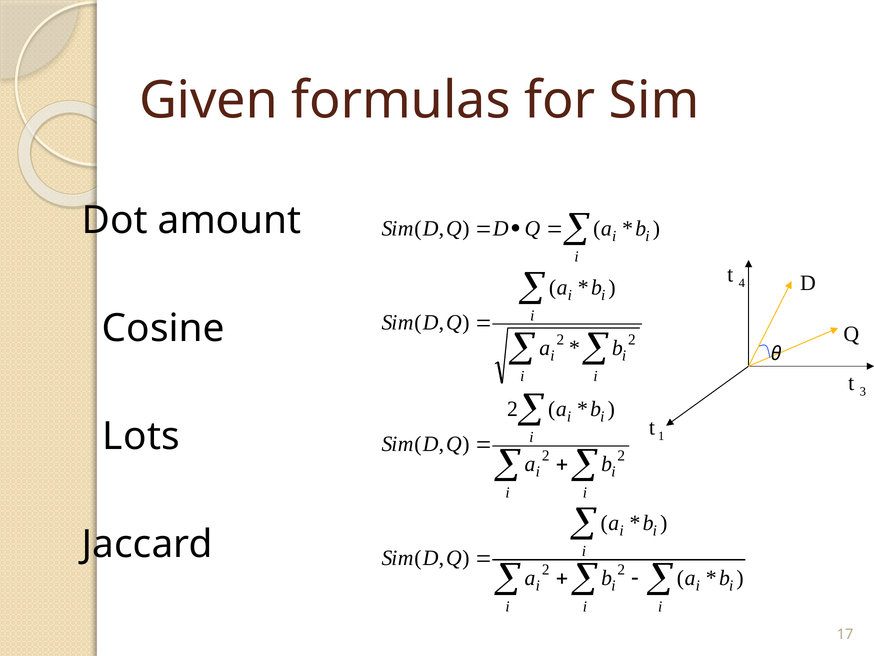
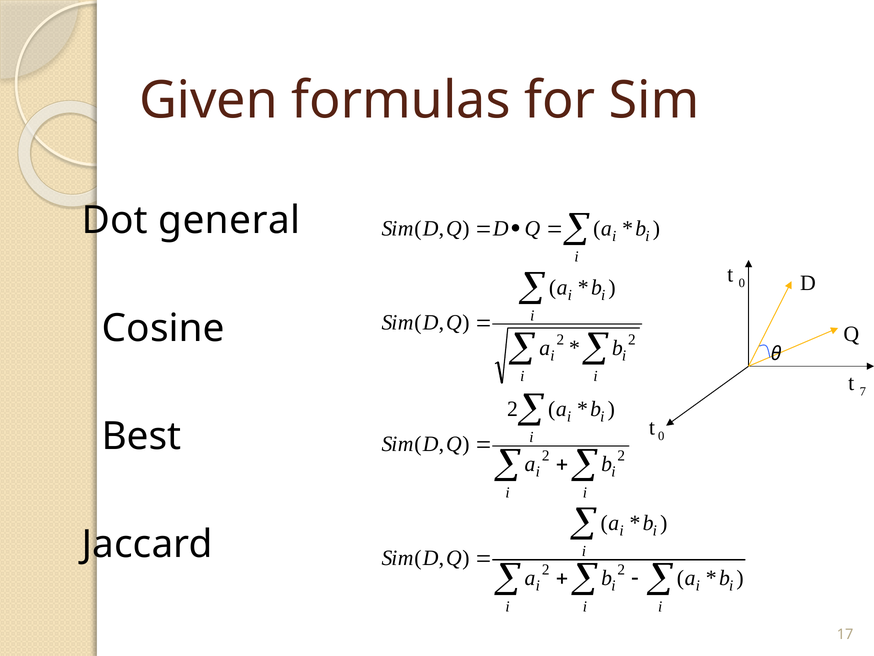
amount: amount -> general
4 at (742, 283): 4 -> 0
3: 3 -> 7
1 at (661, 436): 1 -> 0
Lots: Lots -> Best
